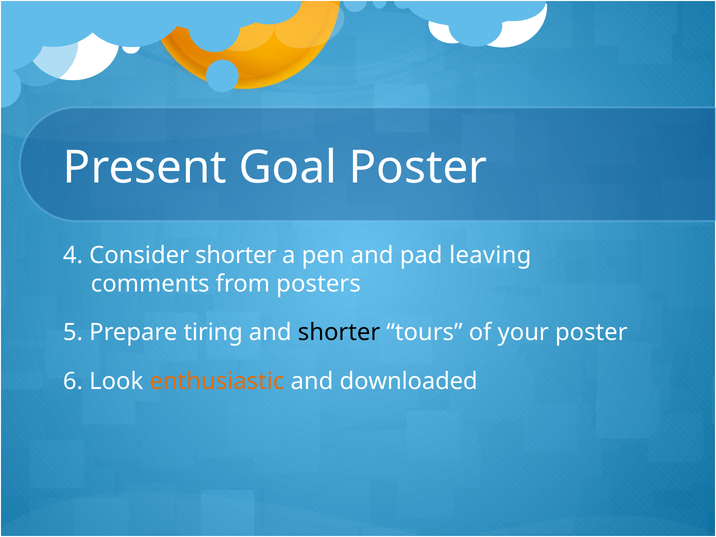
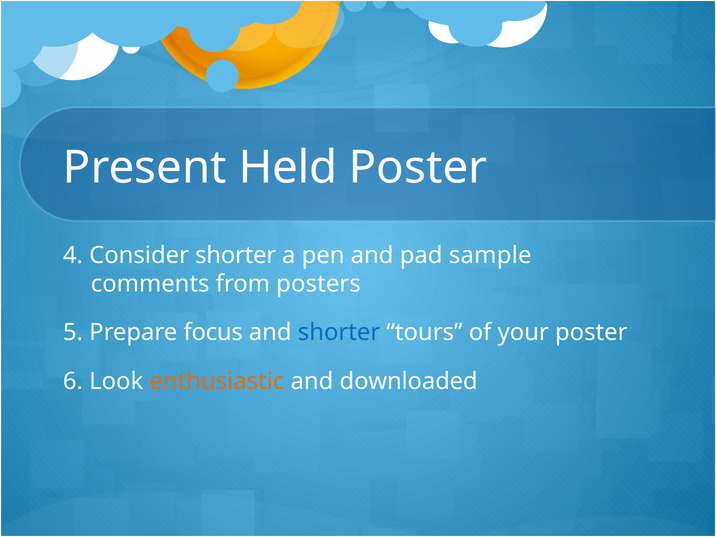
Goal: Goal -> Held
leaving: leaving -> sample
tiring: tiring -> focus
shorter at (339, 333) colour: black -> blue
